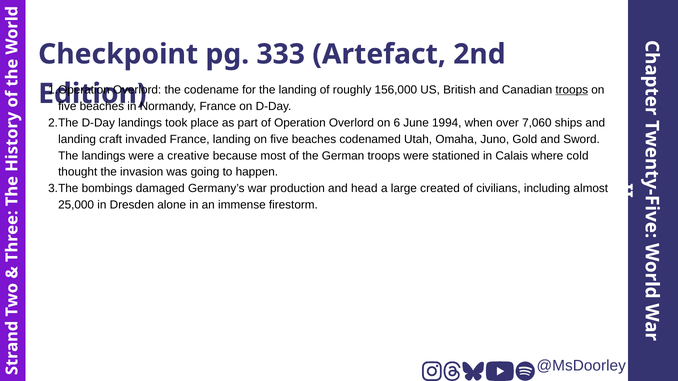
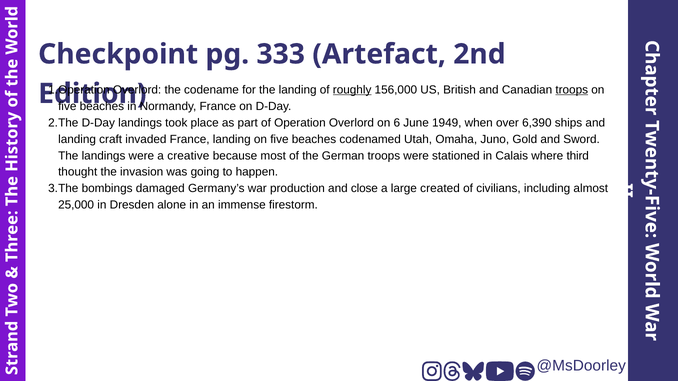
roughly underline: none -> present
1994: 1994 -> 1949
7,060: 7,060 -> 6,390
cold: cold -> third
head: head -> close
